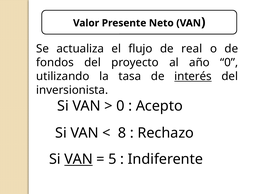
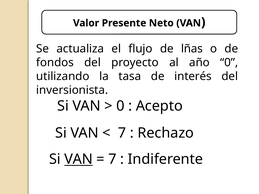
real: real -> lñas
interés underline: present -> none
8 at (122, 133): 8 -> 7
5 at (112, 159): 5 -> 7
